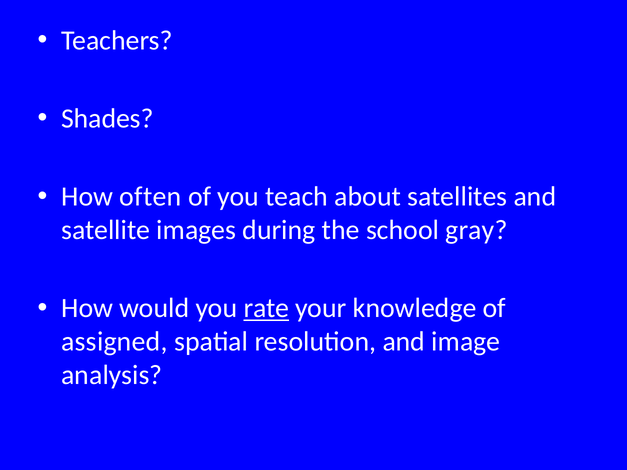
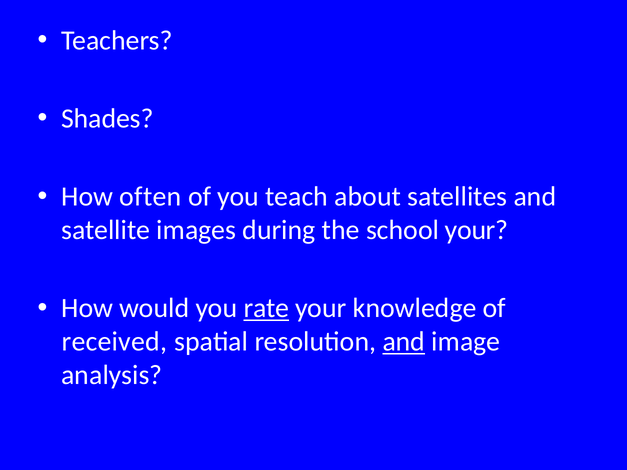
school gray: gray -> your
assigned: assigned -> received
and at (404, 342) underline: none -> present
